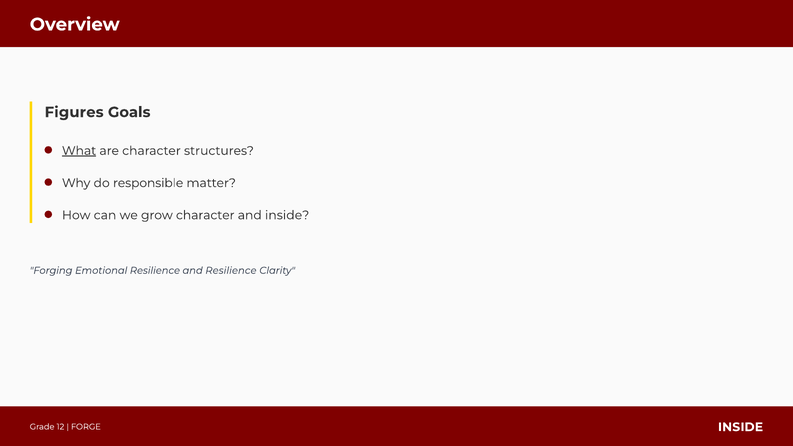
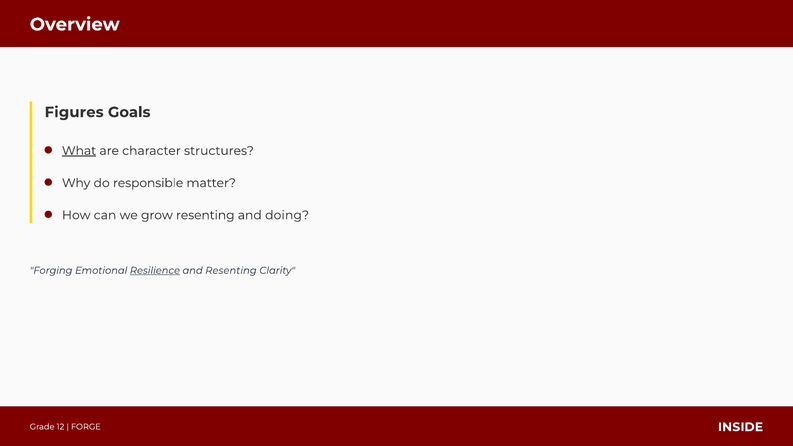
grow character: character -> resenting
and inside: inside -> doing
Resilience at (155, 271) underline: none -> present
and Resilience: Resilience -> Resenting
